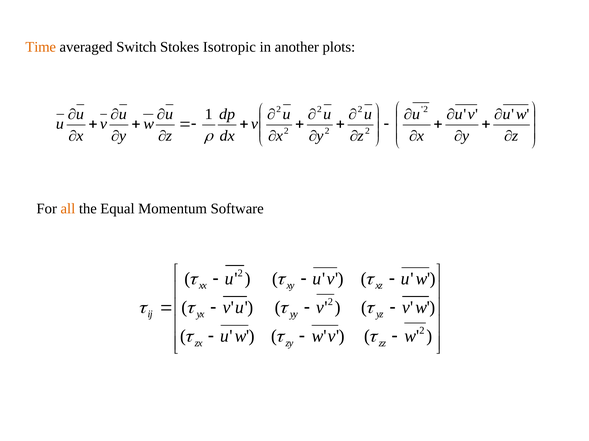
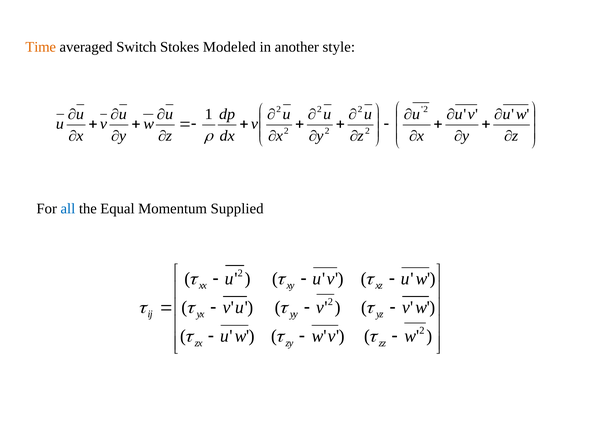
Isotropic: Isotropic -> Modeled
plots: plots -> style
all colour: orange -> blue
Software: Software -> Supplied
